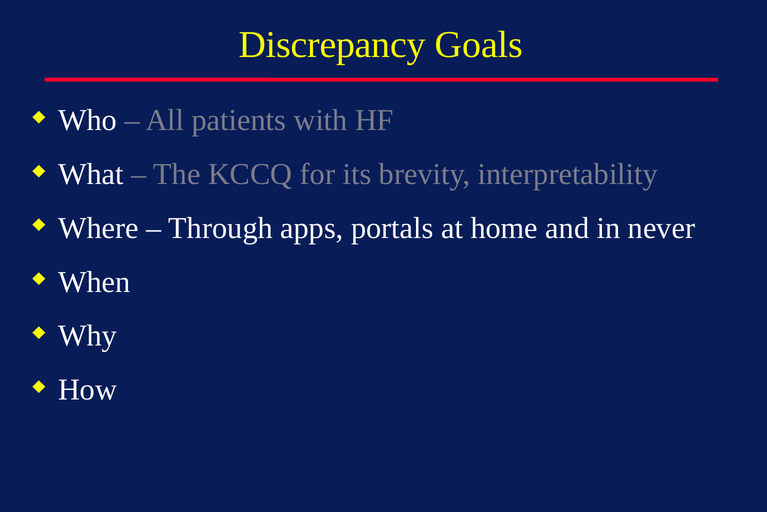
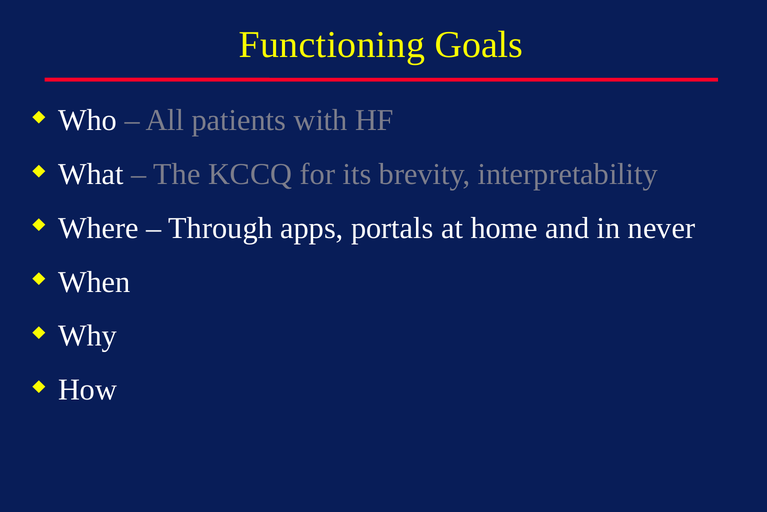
Discrepancy: Discrepancy -> Functioning
